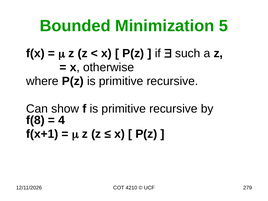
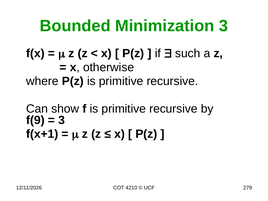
Minimization 5: 5 -> 3
f(8: f(8 -> f(9
4 at (62, 120): 4 -> 3
